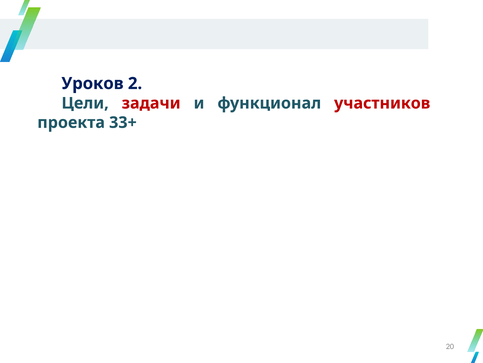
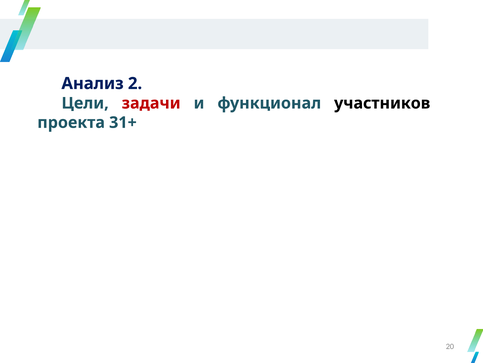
Уроков: Уроков -> Анализ
участников colour: red -> black
33+: 33+ -> 31+
